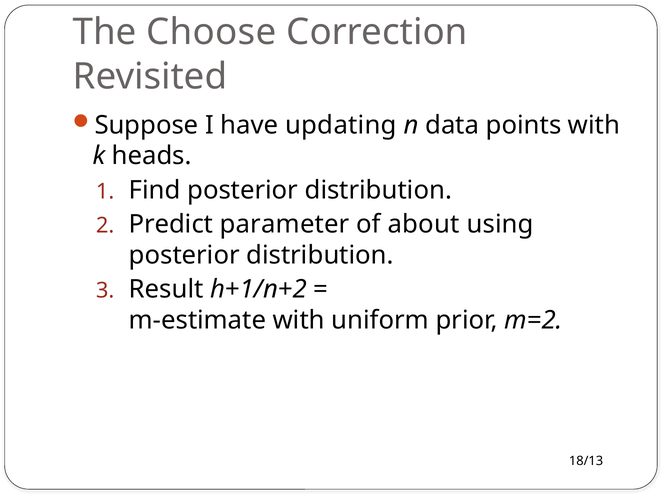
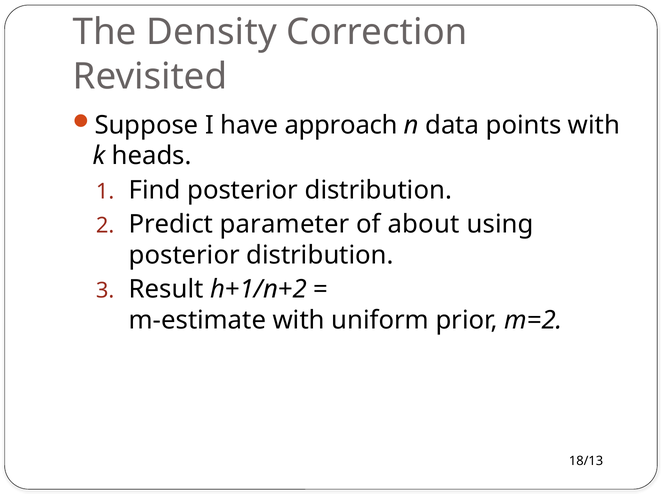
Choose: Choose -> Density
updating: updating -> approach
